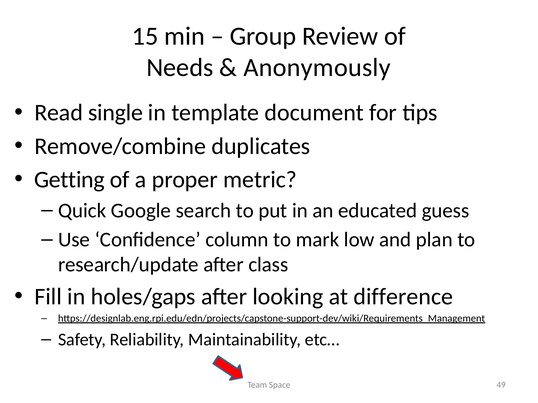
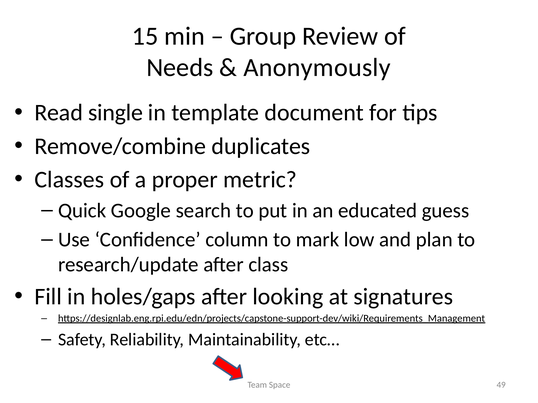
Getting: Getting -> Classes
difference: difference -> signatures
